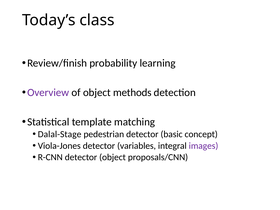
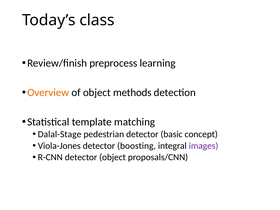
probability: probability -> preprocess
Overview colour: purple -> orange
variables: variables -> boosting
